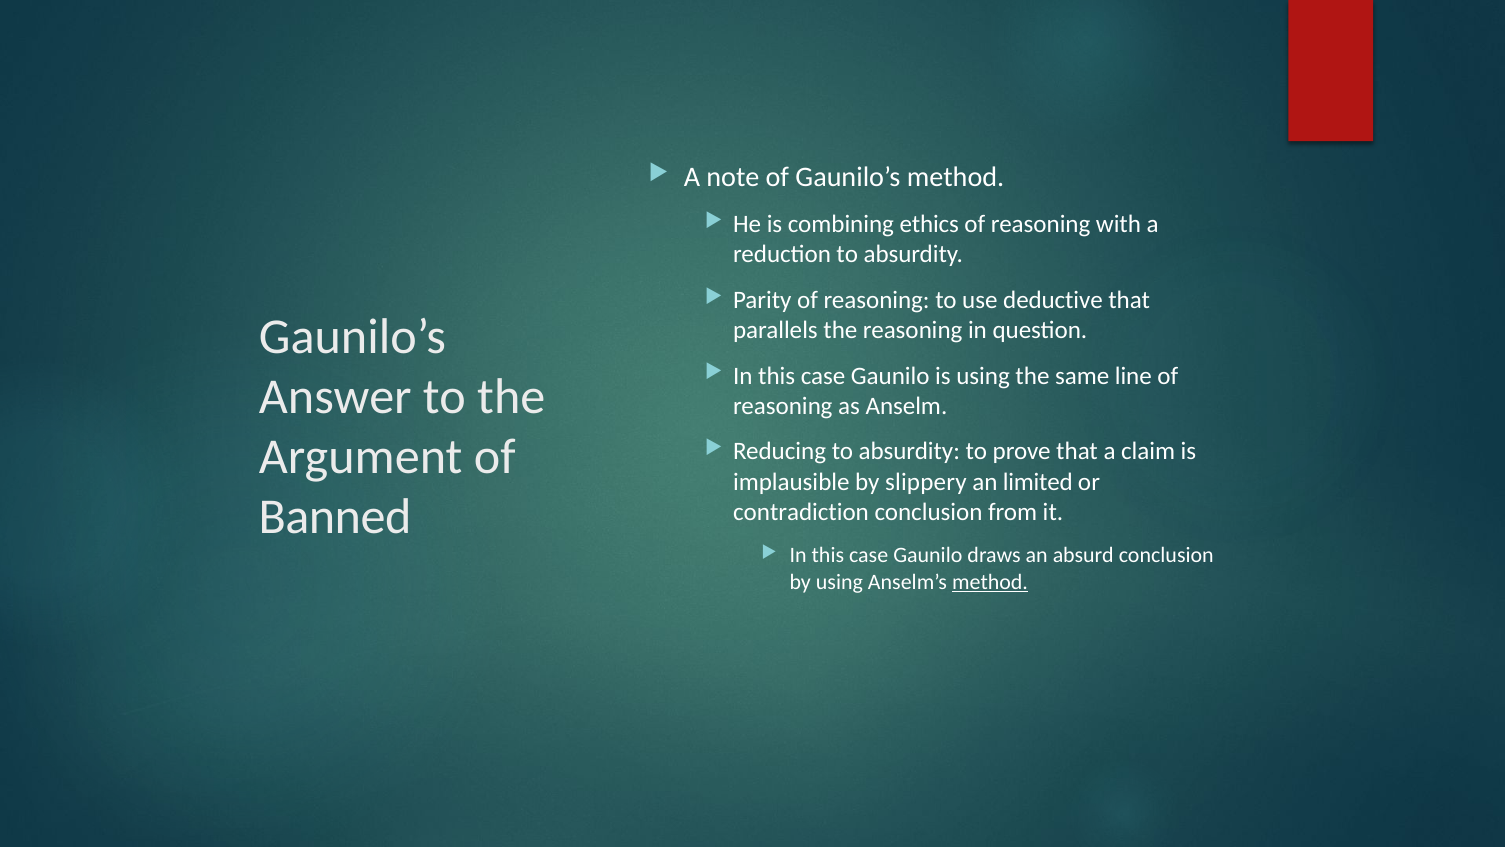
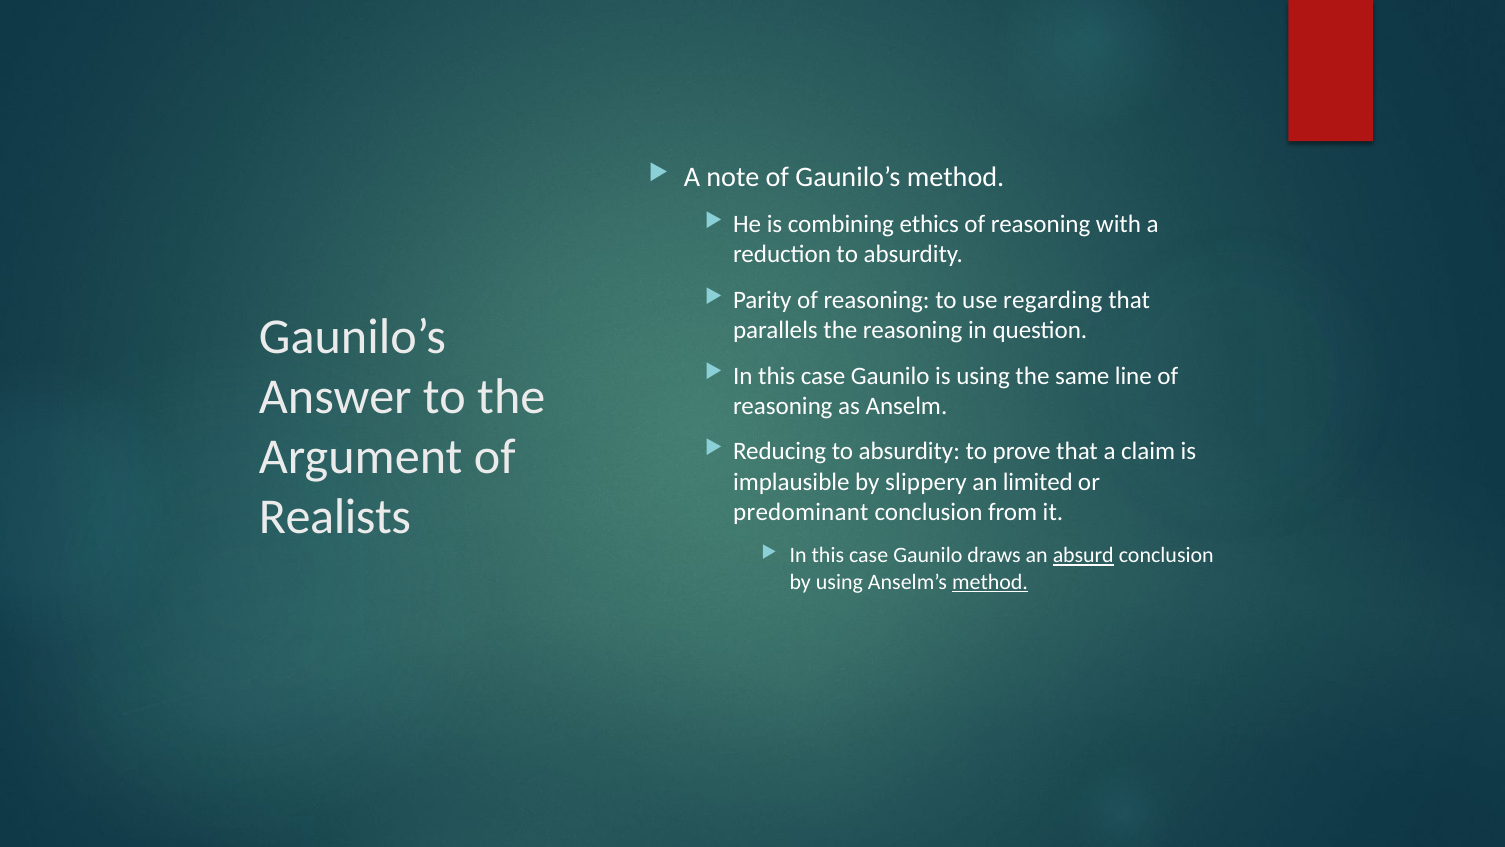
deductive: deductive -> regarding
Banned: Banned -> Realists
contradiction: contradiction -> predominant
absurd underline: none -> present
